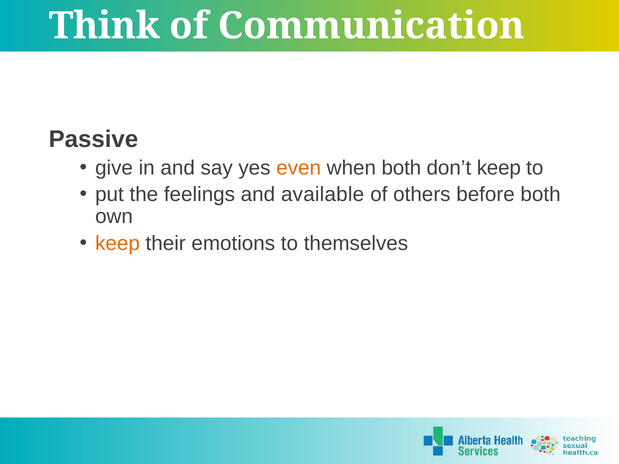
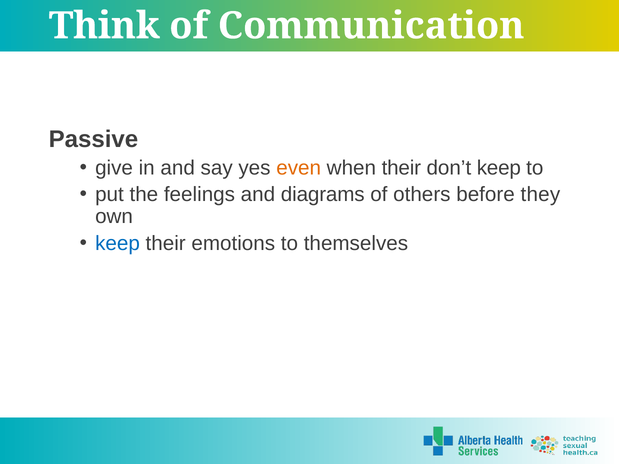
when both: both -> their
available: available -> diagrams
before both: both -> they
keep at (118, 243) colour: orange -> blue
